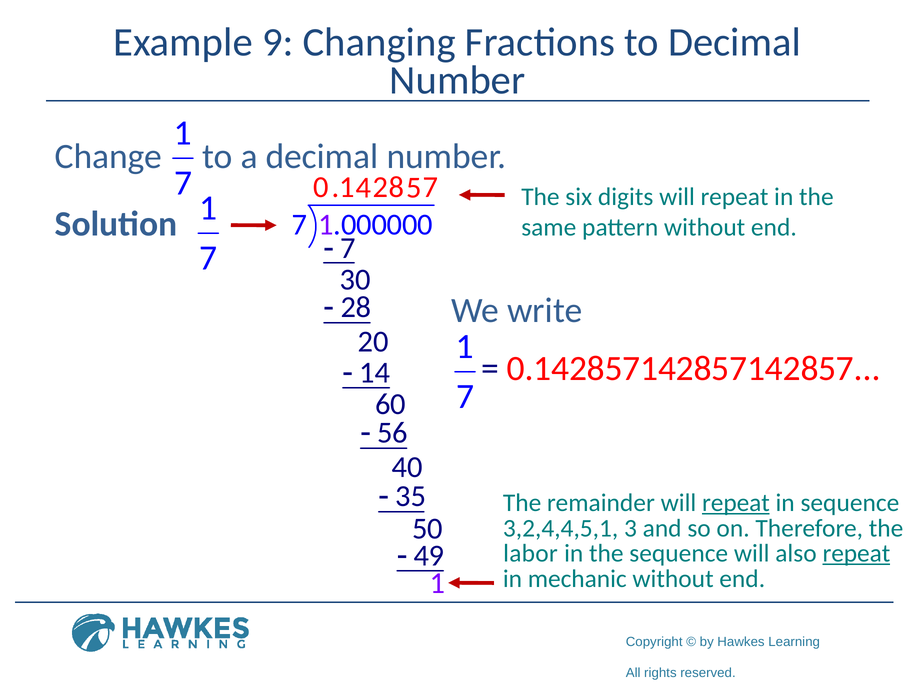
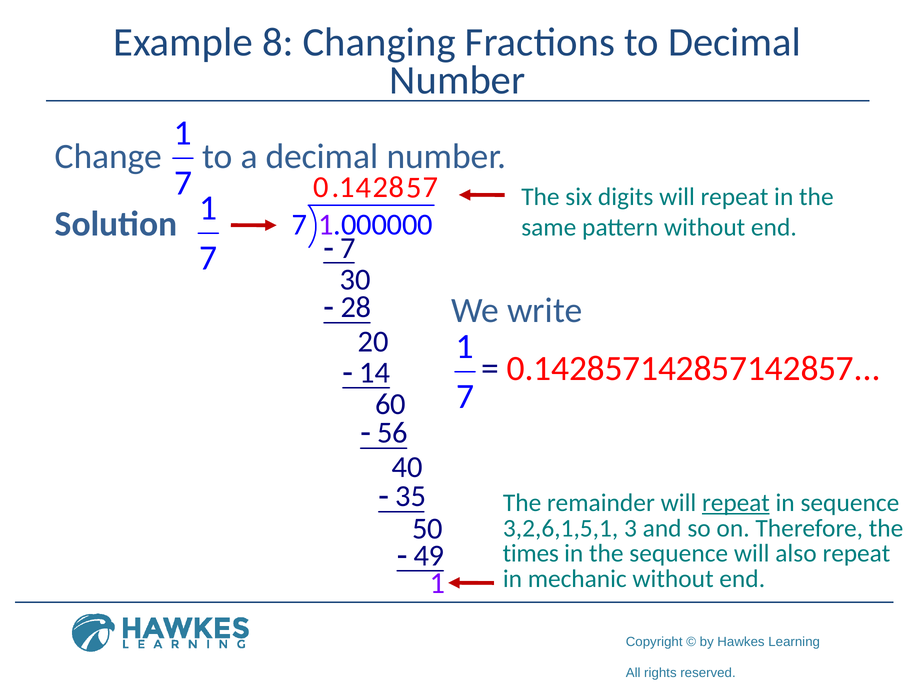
9: 9 -> 8
3,2,4,4,5,1: 3,2,4,4,5,1 -> 3,2,6,1,5,1
labor: labor -> times
repeat at (856, 554) underline: present -> none
